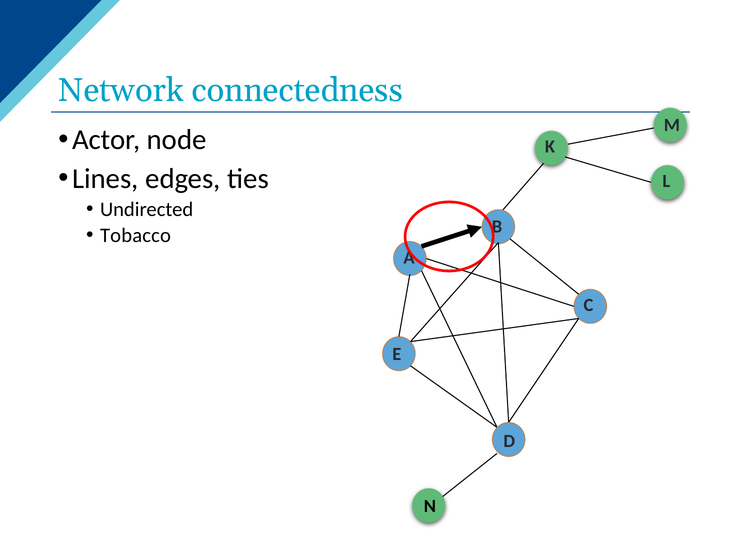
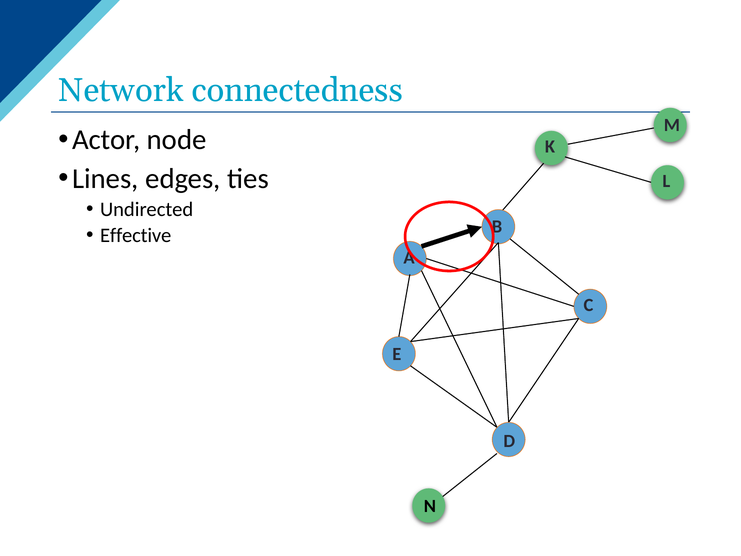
Tobacco: Tobacco -> Effective
